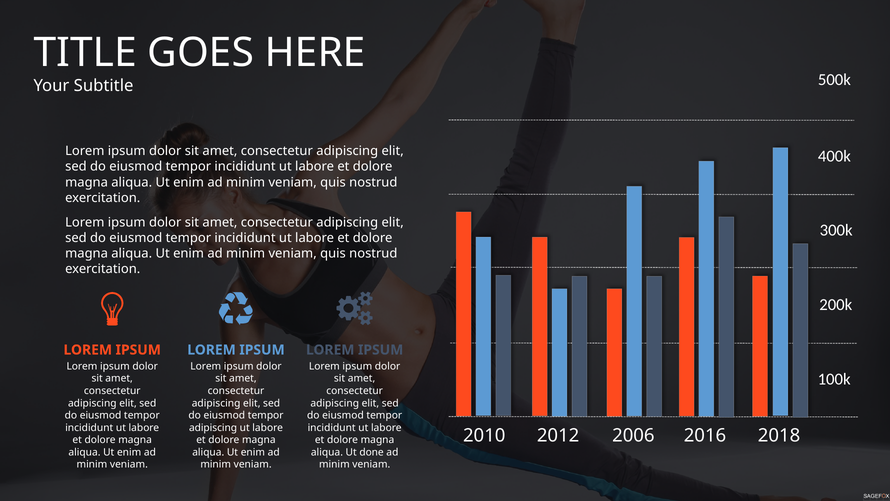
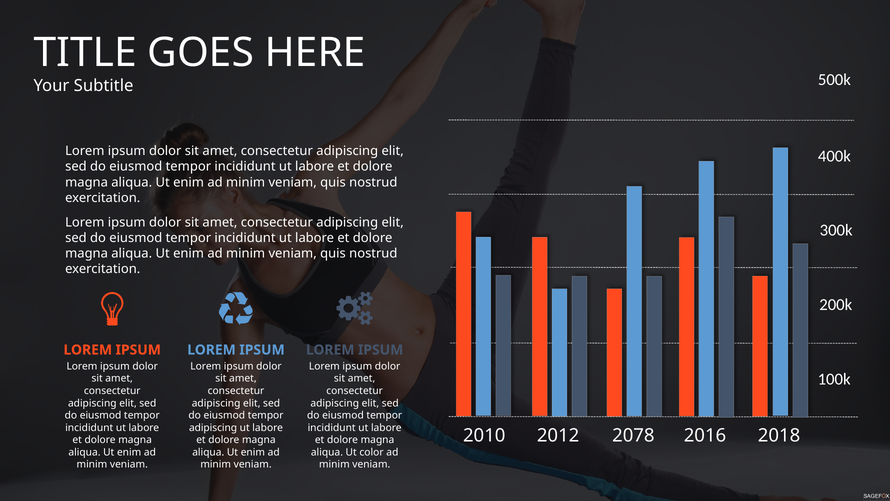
2006: 2006 -> 2078
done: done -> color
